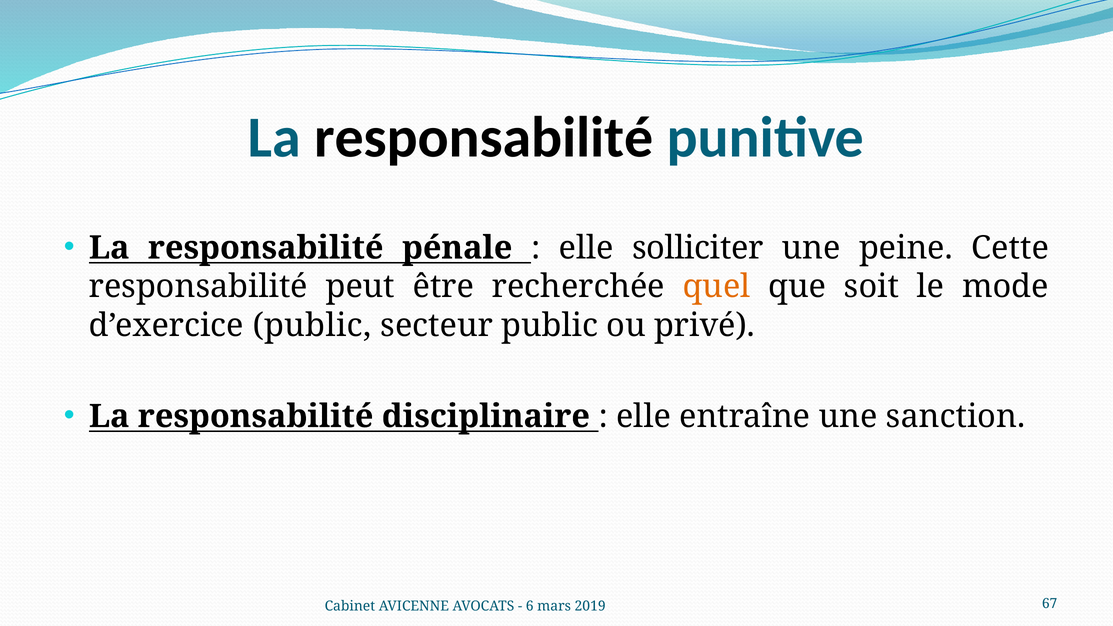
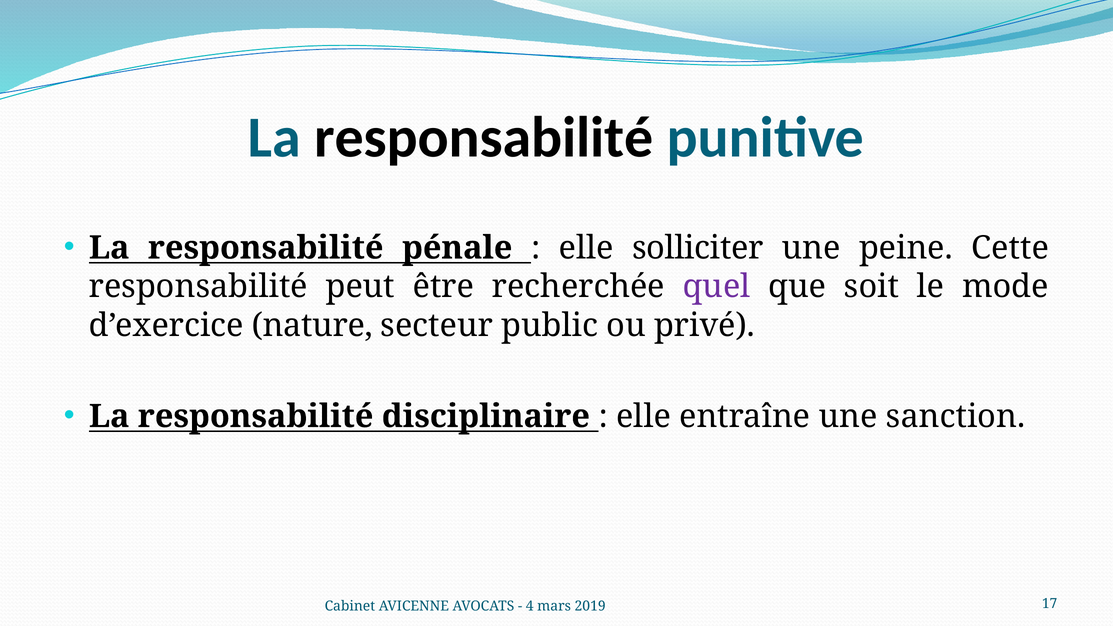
quel colour: orange -> purple
d’exercice public: public -> nature
6: 6 -> 4
67: 67 -> 17
